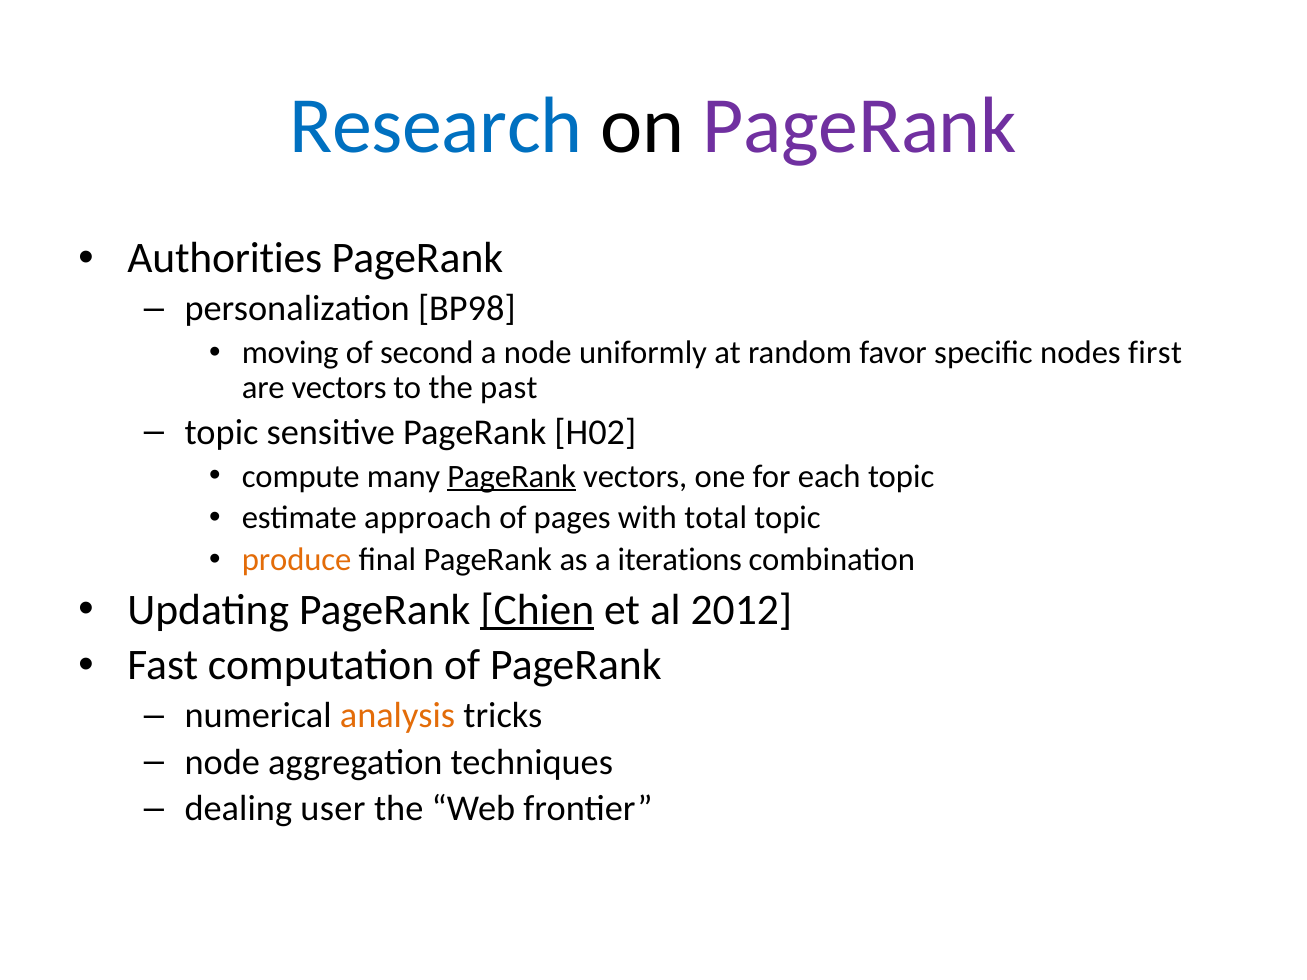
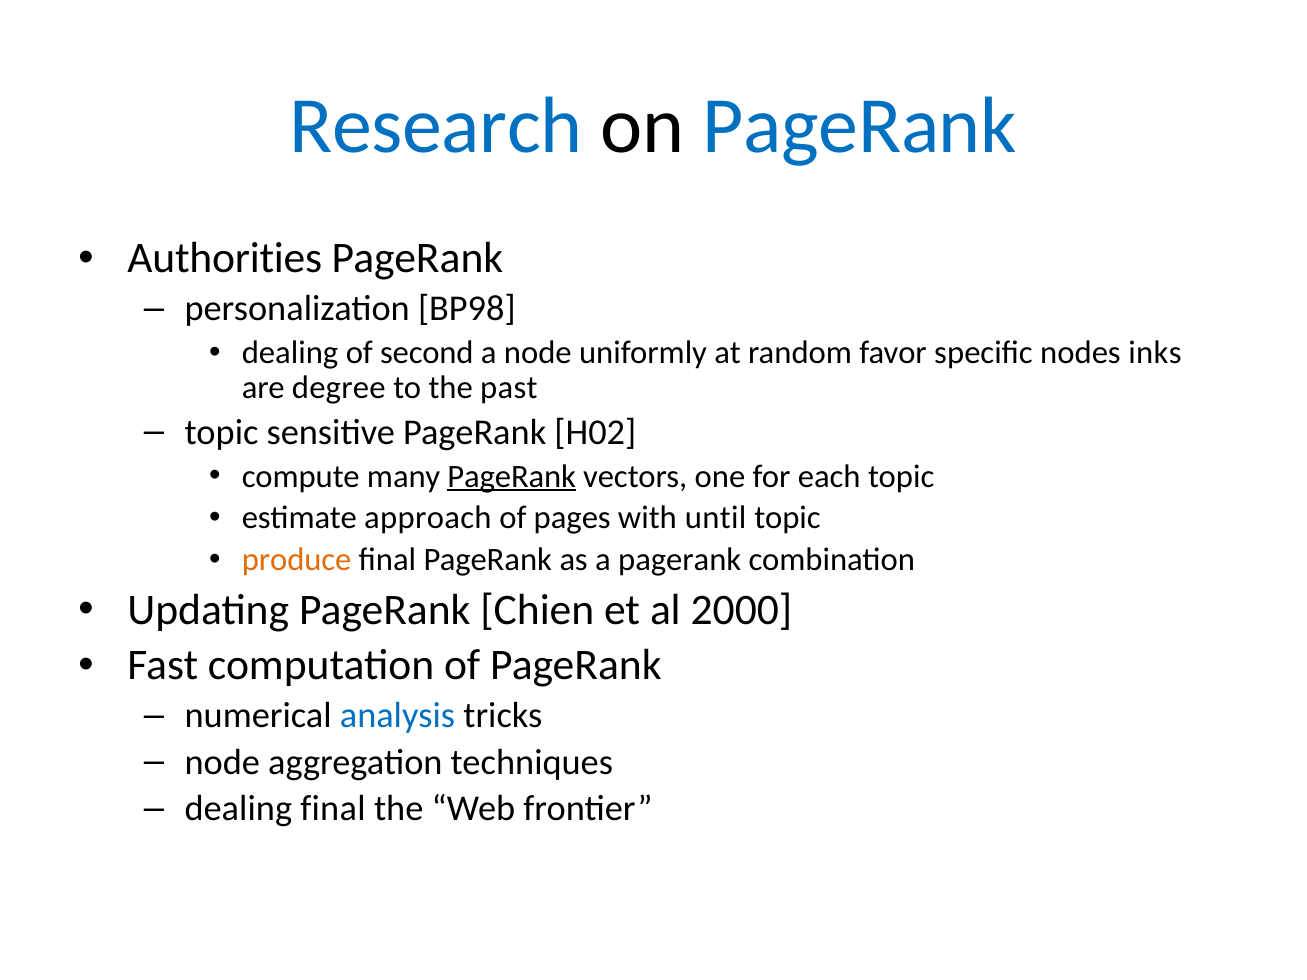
PageRank at (860, 127) colour: purple -> blue
moving at (290, 353): moving -> dealing
first: first -> inks
are vectors: vectors -> degree
total: total -> until
a iterations: iterations -> pagerank
Chien underline: present -> none
2012: 2012 -> 2000
analysis colour: orange -> blue
dealing user: user -> final
